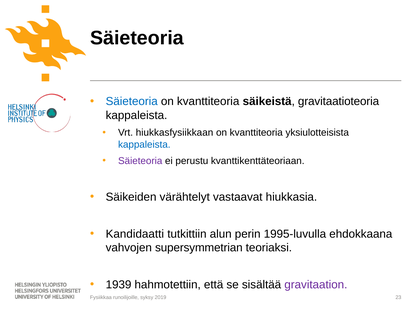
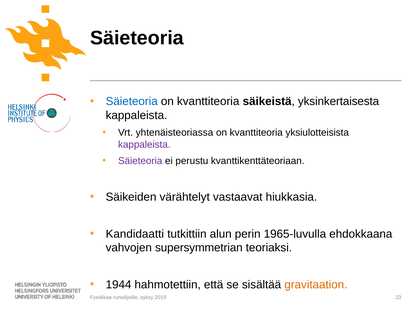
gravitaatioteoria: gravitaatioteoria -> yksinkertaisesta
hiukkasfysiikkaan: hiukkasfysiikkaan -> yhtenäisteoriassa
kappaleista at (144, 145) colour: blue -> purple
1995-luvulla: 1995-luvulla -> 1965-luvulla
1939: 1939 -> 1944
gravitaation colour: purple -> orange
